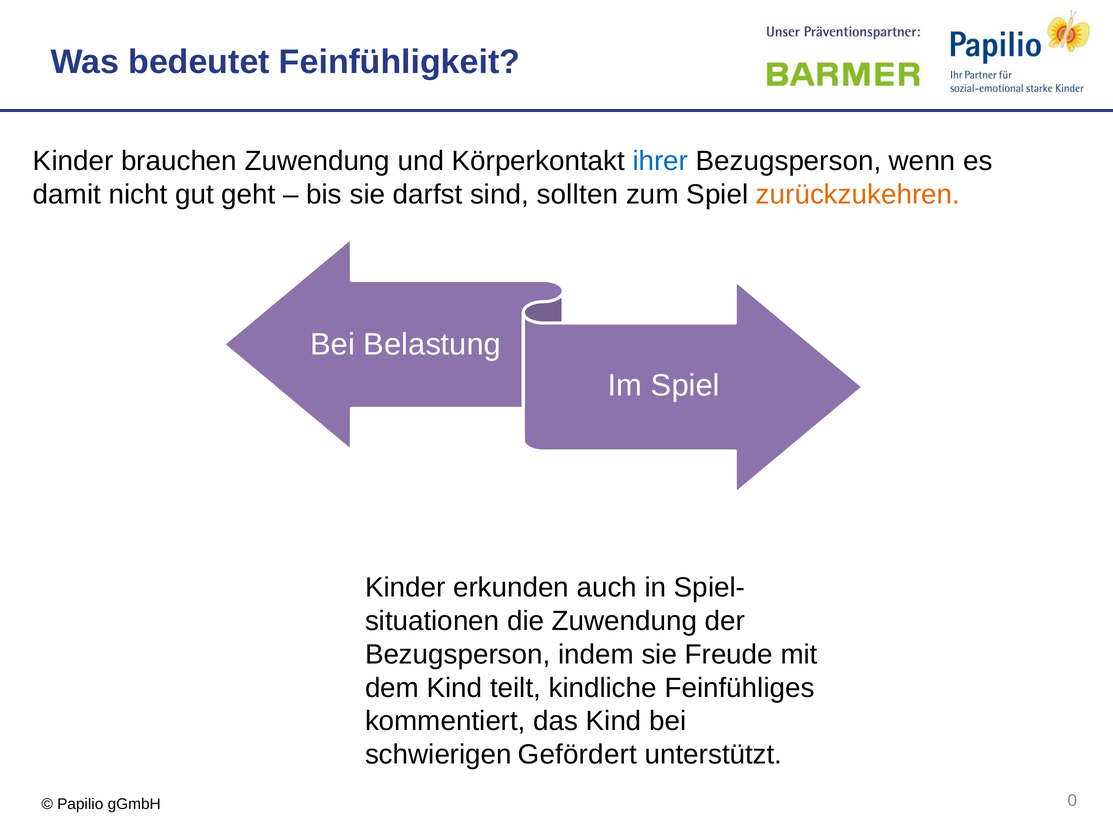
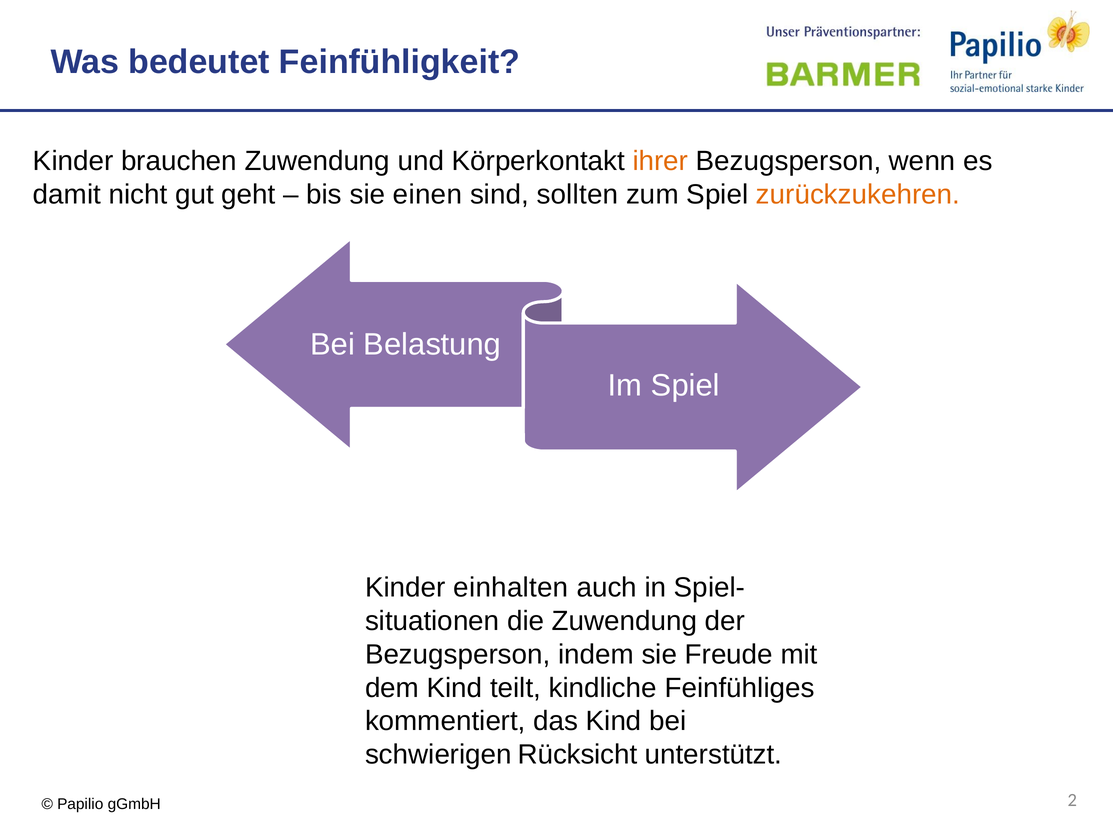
ihrer colour: blue -> orange
darfst: darfst -> einen
erkunden: erkunden -> einhalten
Gefördert: Gefördert -> Rücksicht
0: 0 -> 2
